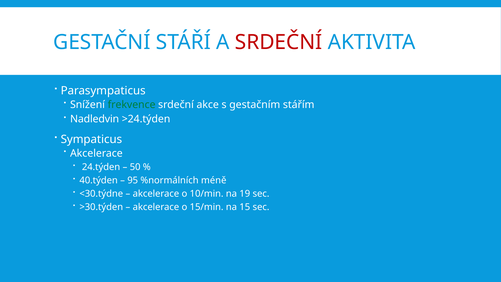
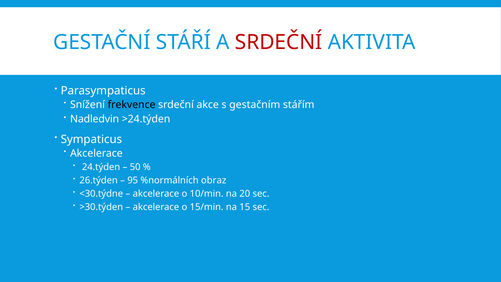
frekvence colour: green -> black
40.týden: 40.týden -> 26.týden
méně: méně -> obraz
19: 19 -> 20
